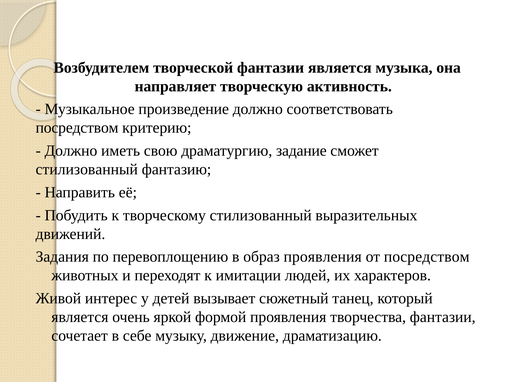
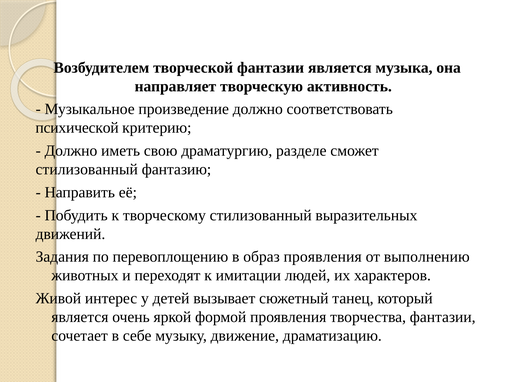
посредством at (77, 128): посредством -> психической
задание: задание -> разделе
от посредством: посредством -> выполнению
